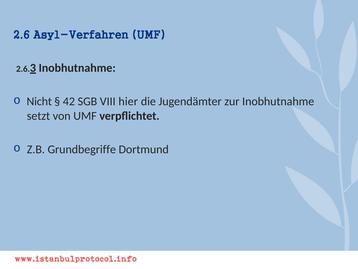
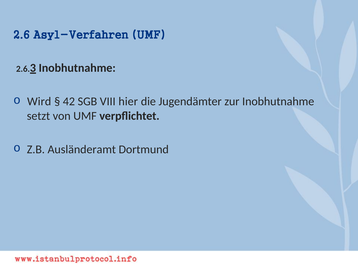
Nicht: Nicht -> Wird
Grundbegriffe: Grundbegriffe -> Ausländeramt
